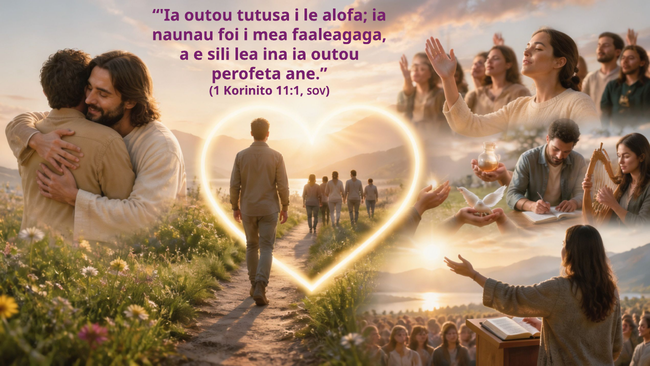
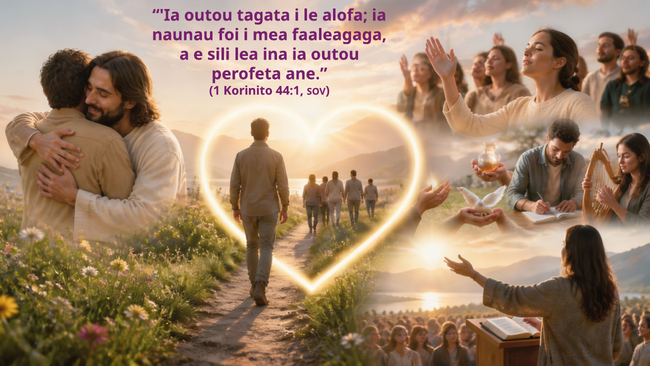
tutusa: tutusa -> tagata
11:1: 11:1 -> 44:1
